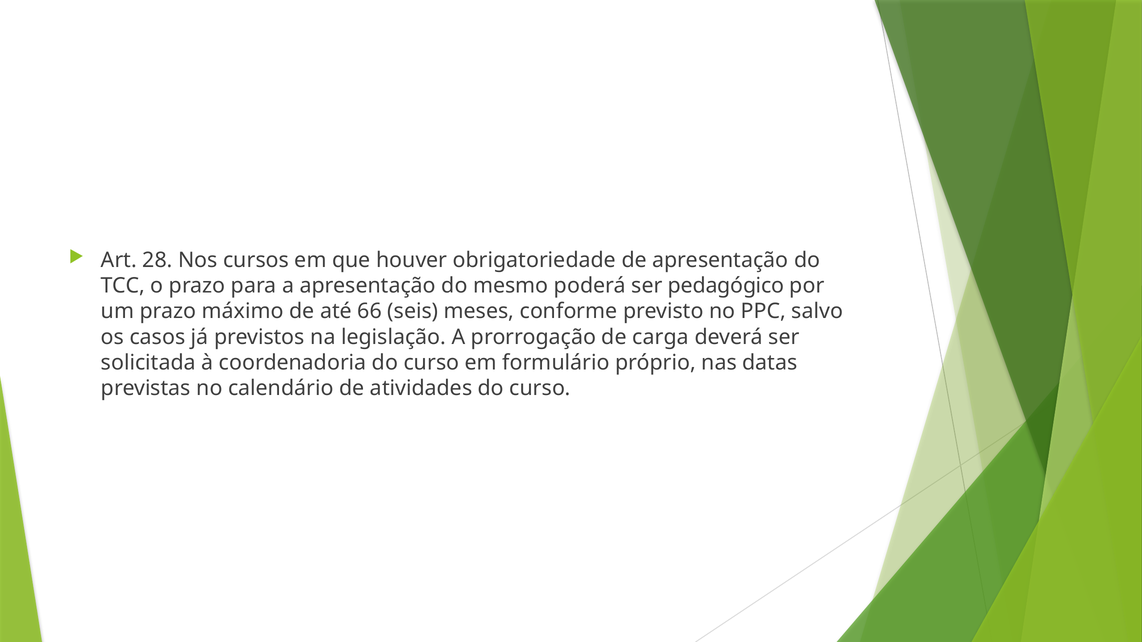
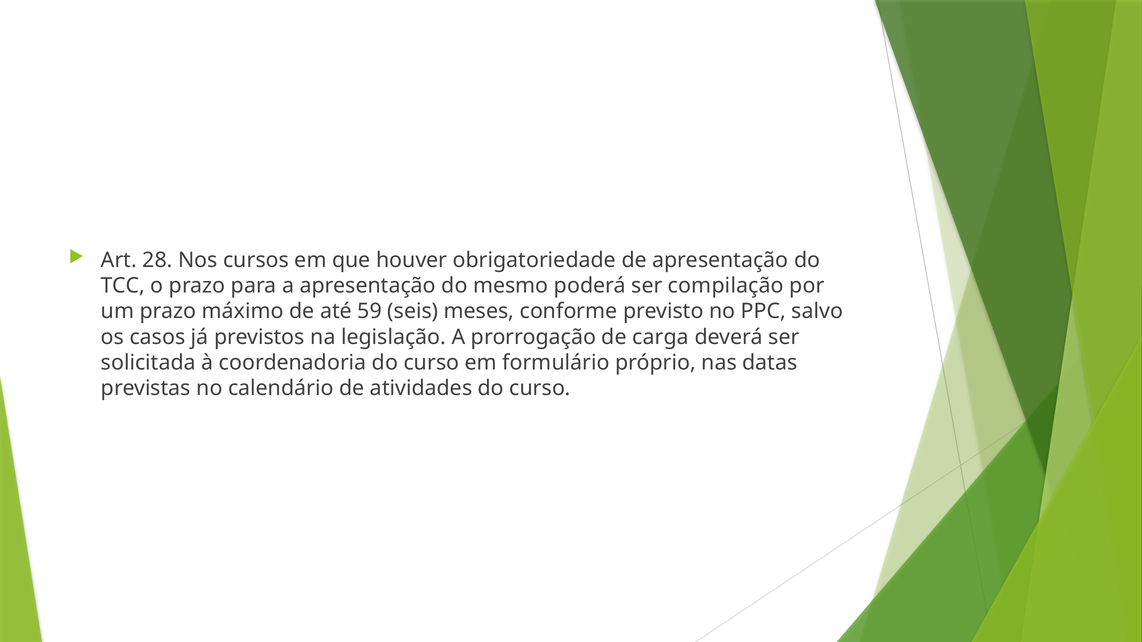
pedagógico: pedagógico -> compilação
66: 66 -> 59
